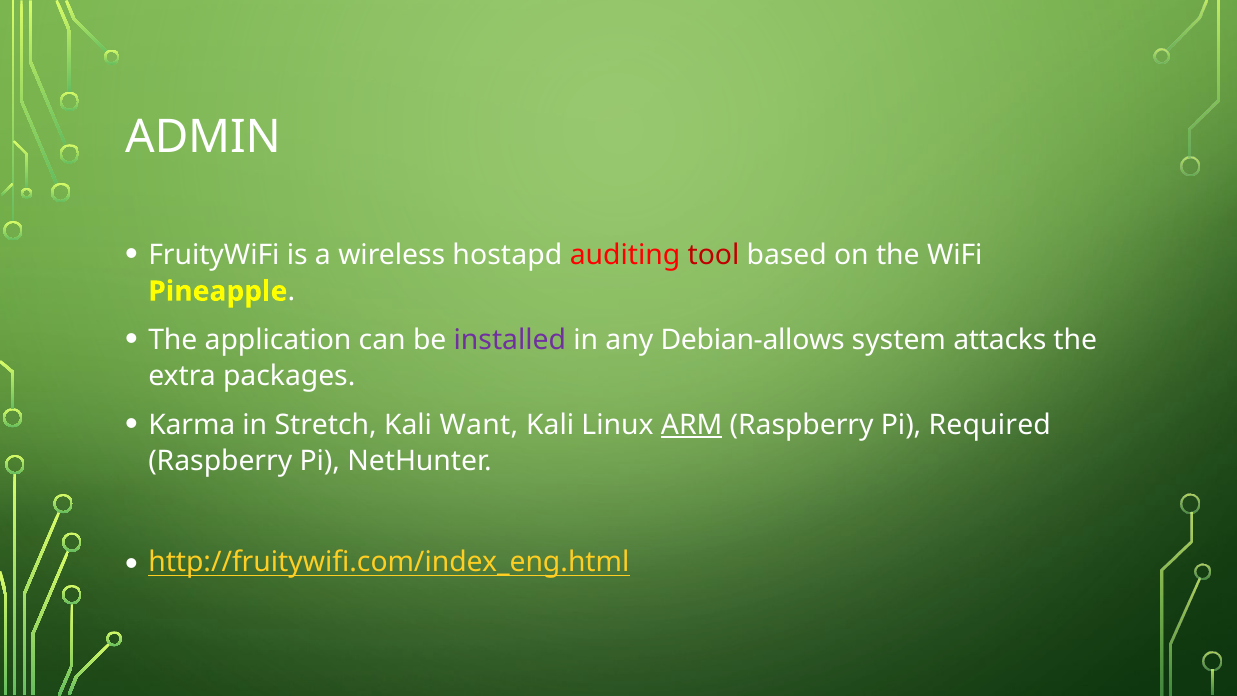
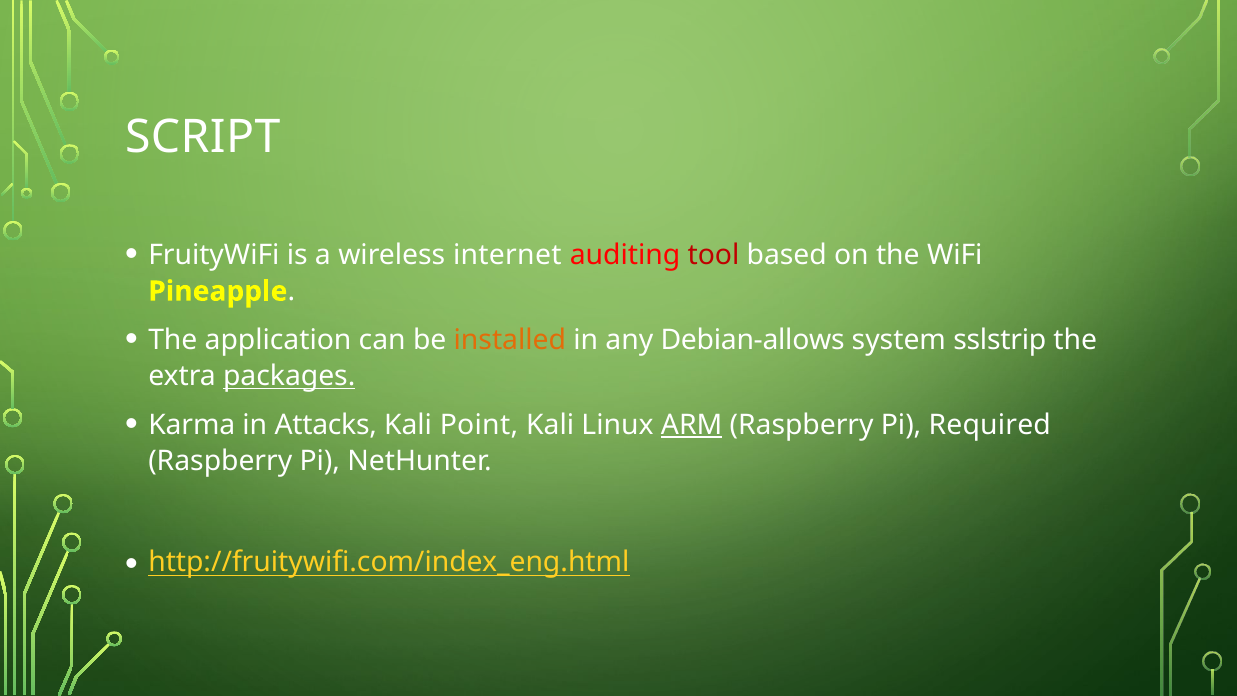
ADMIN: ADMIN -> SCRIPT
hostapd: hostapd -> internet
installed colour: purple -> orange
attacks: attacks -> sslstrip
packages underline: none -> present
Stretch: Stretch -> Attacks
Want: Want -> Point
